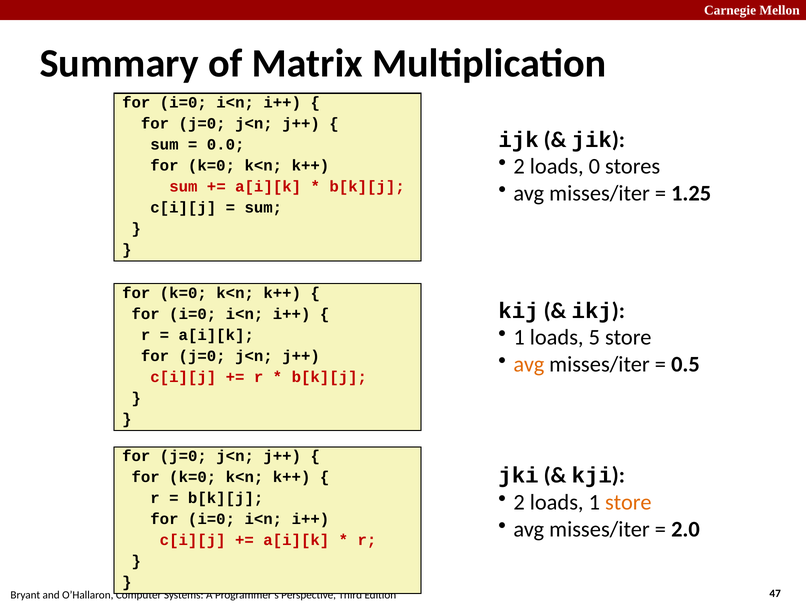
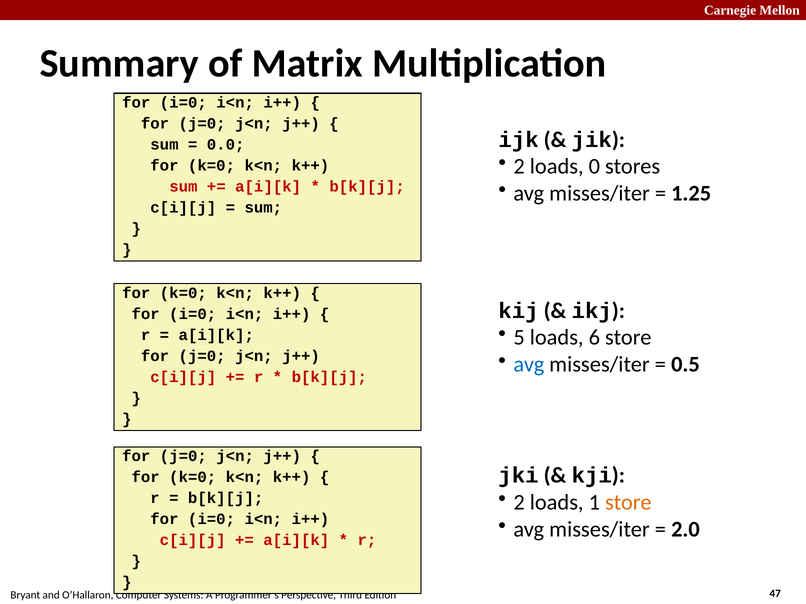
1 at (519, 338): 1 -> 5
5: 5 -> 6
avg at (529, 365) colour: orange -> blue
